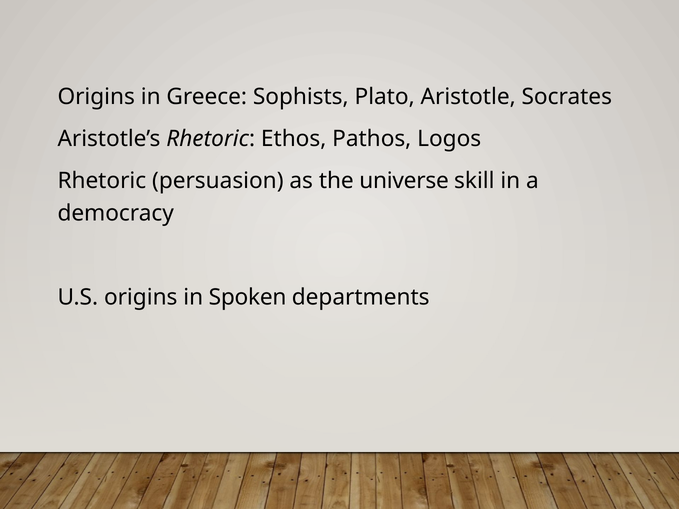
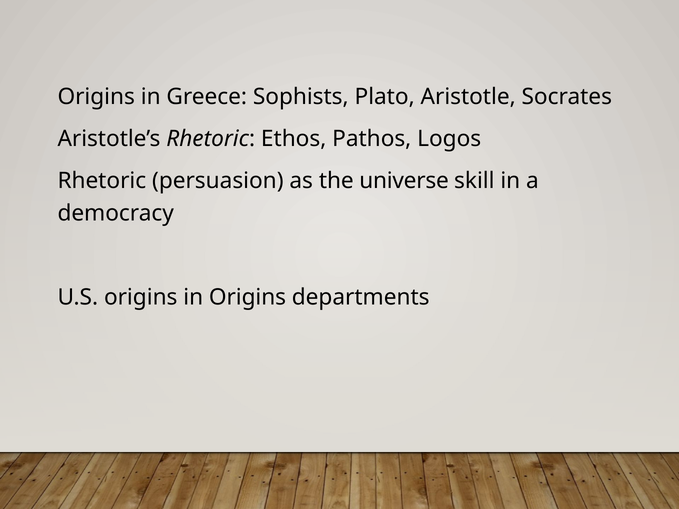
in Spoken: Spoken -> Origins
